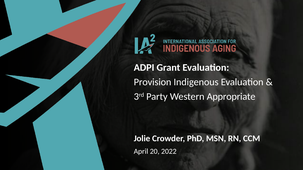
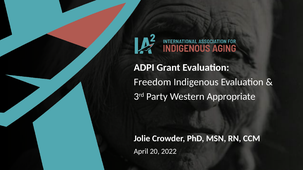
Provision: Provision -> Freedom
